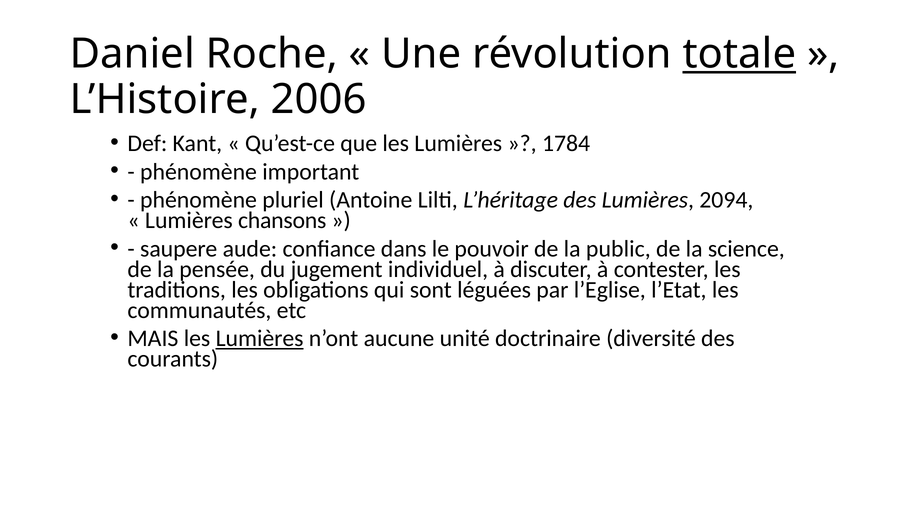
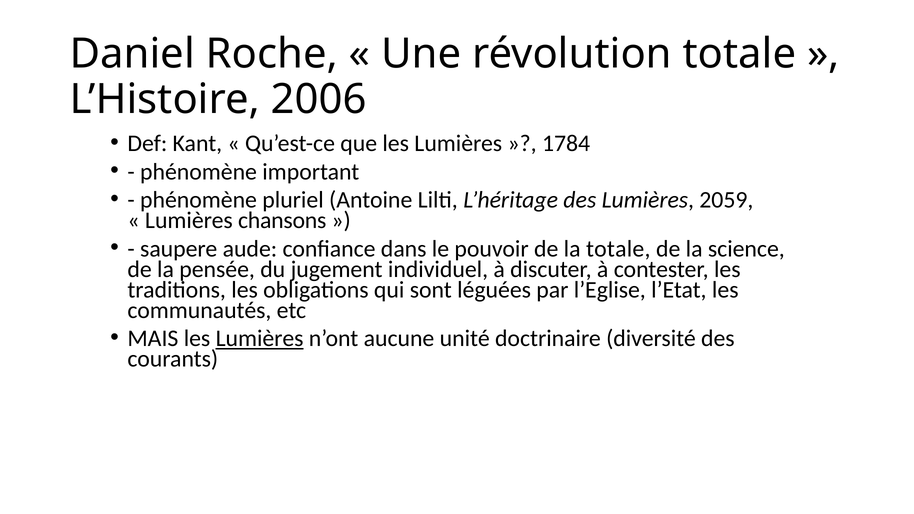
totale at (739, 54) underline: present -> none
2094: 2094 -> 2059
la public: public -> totale
